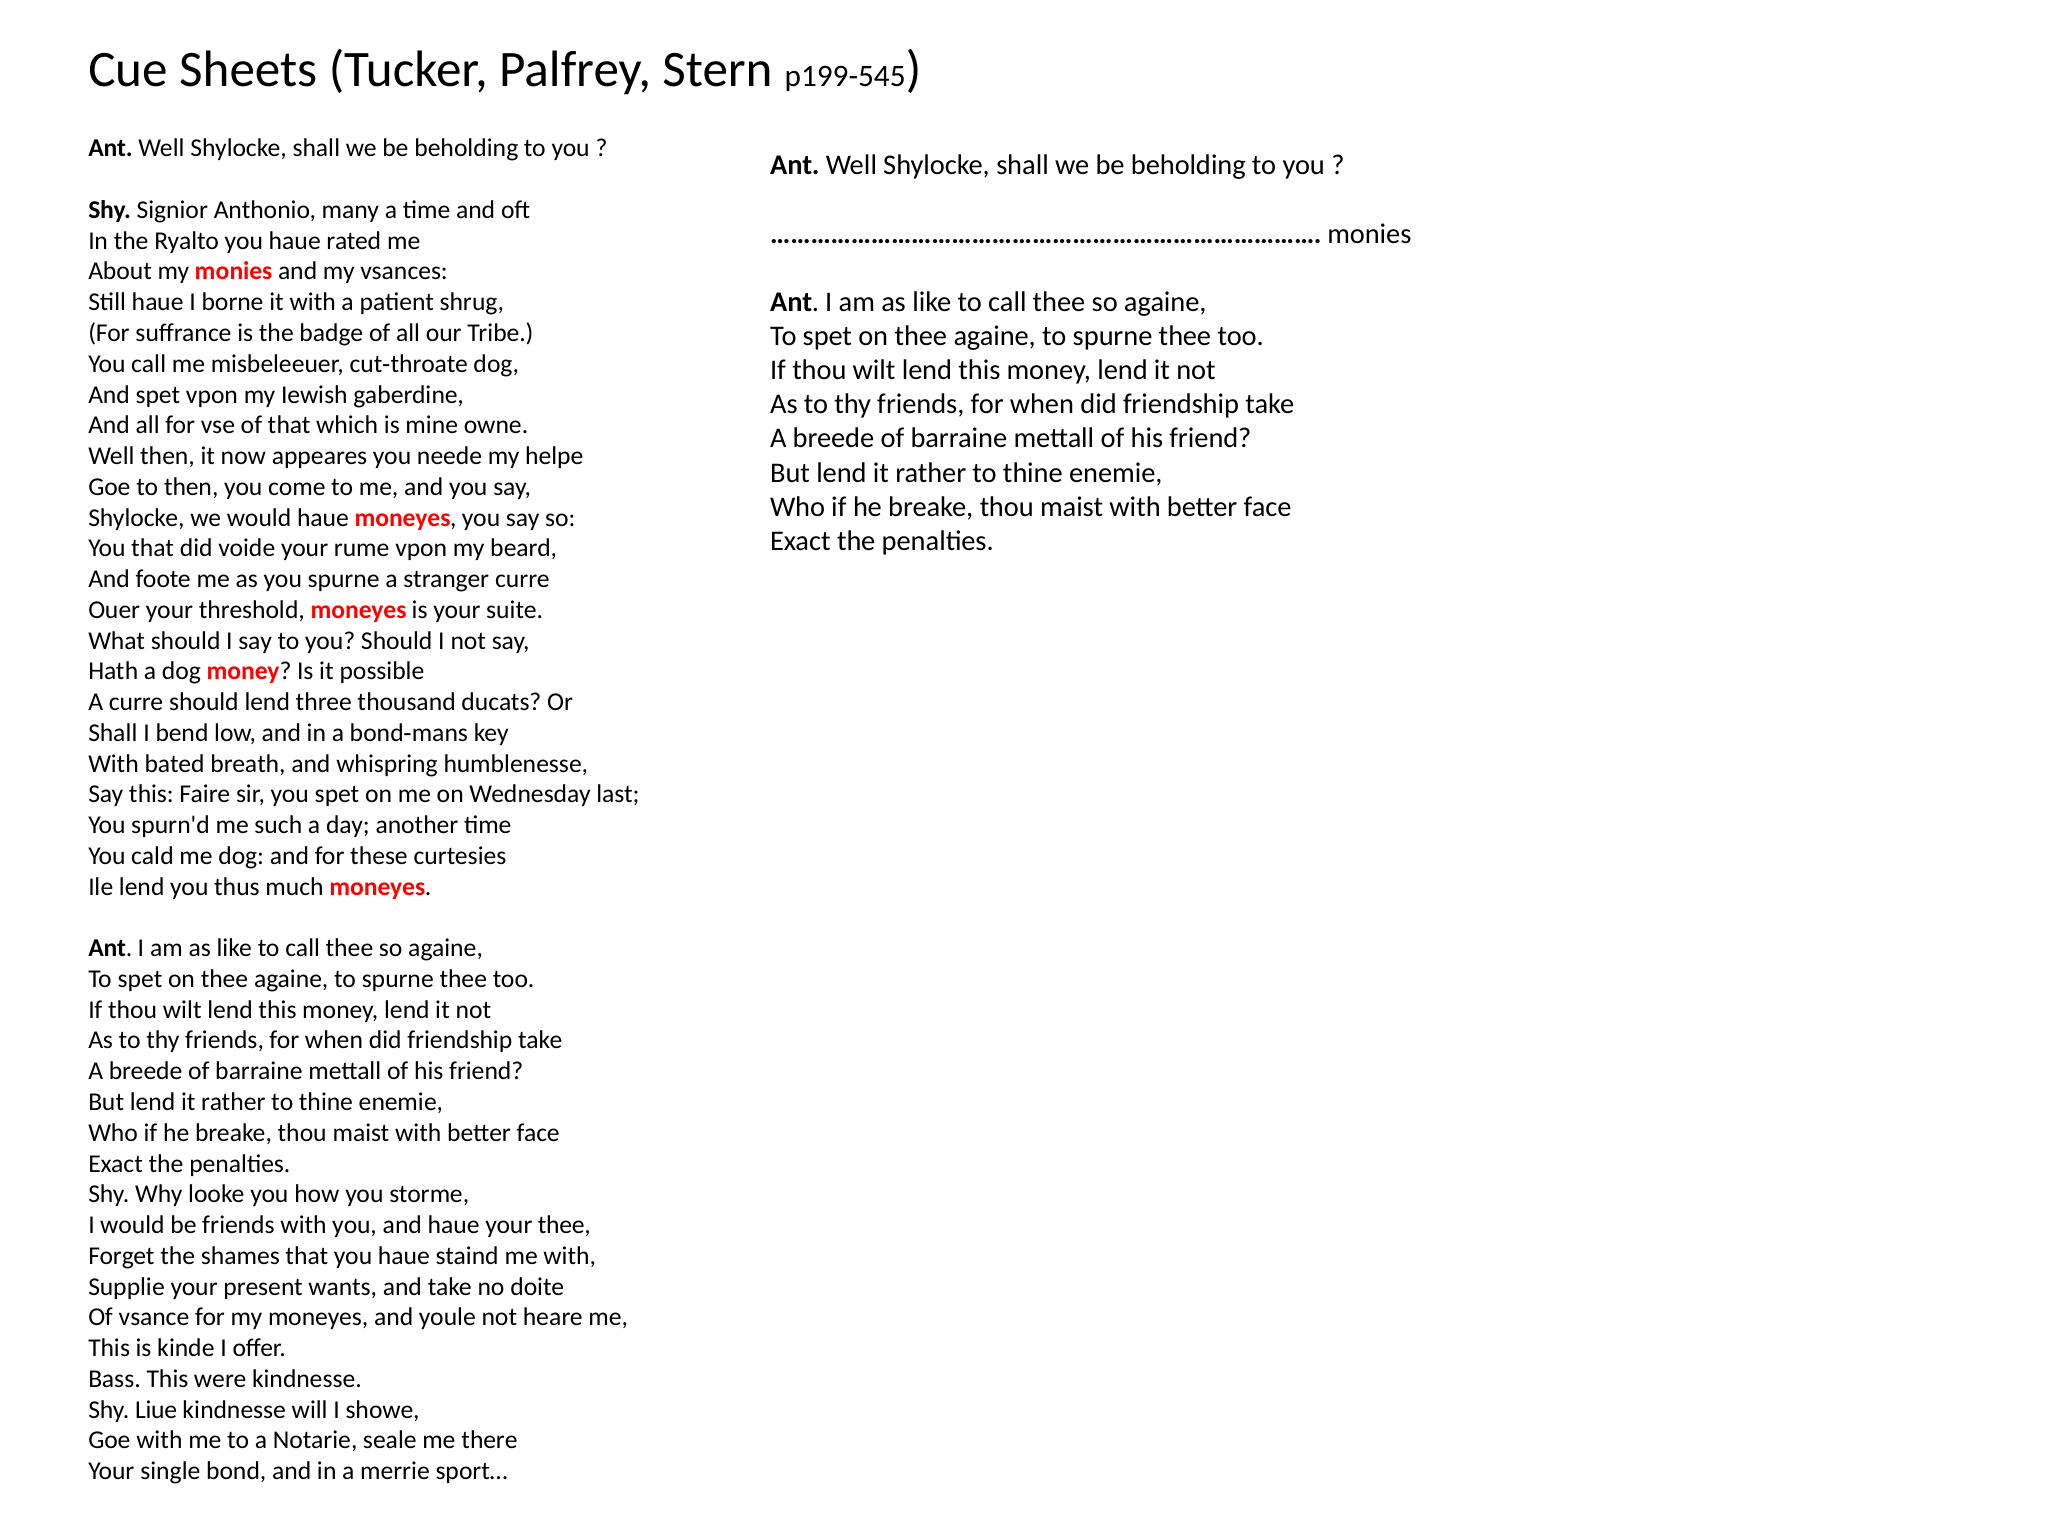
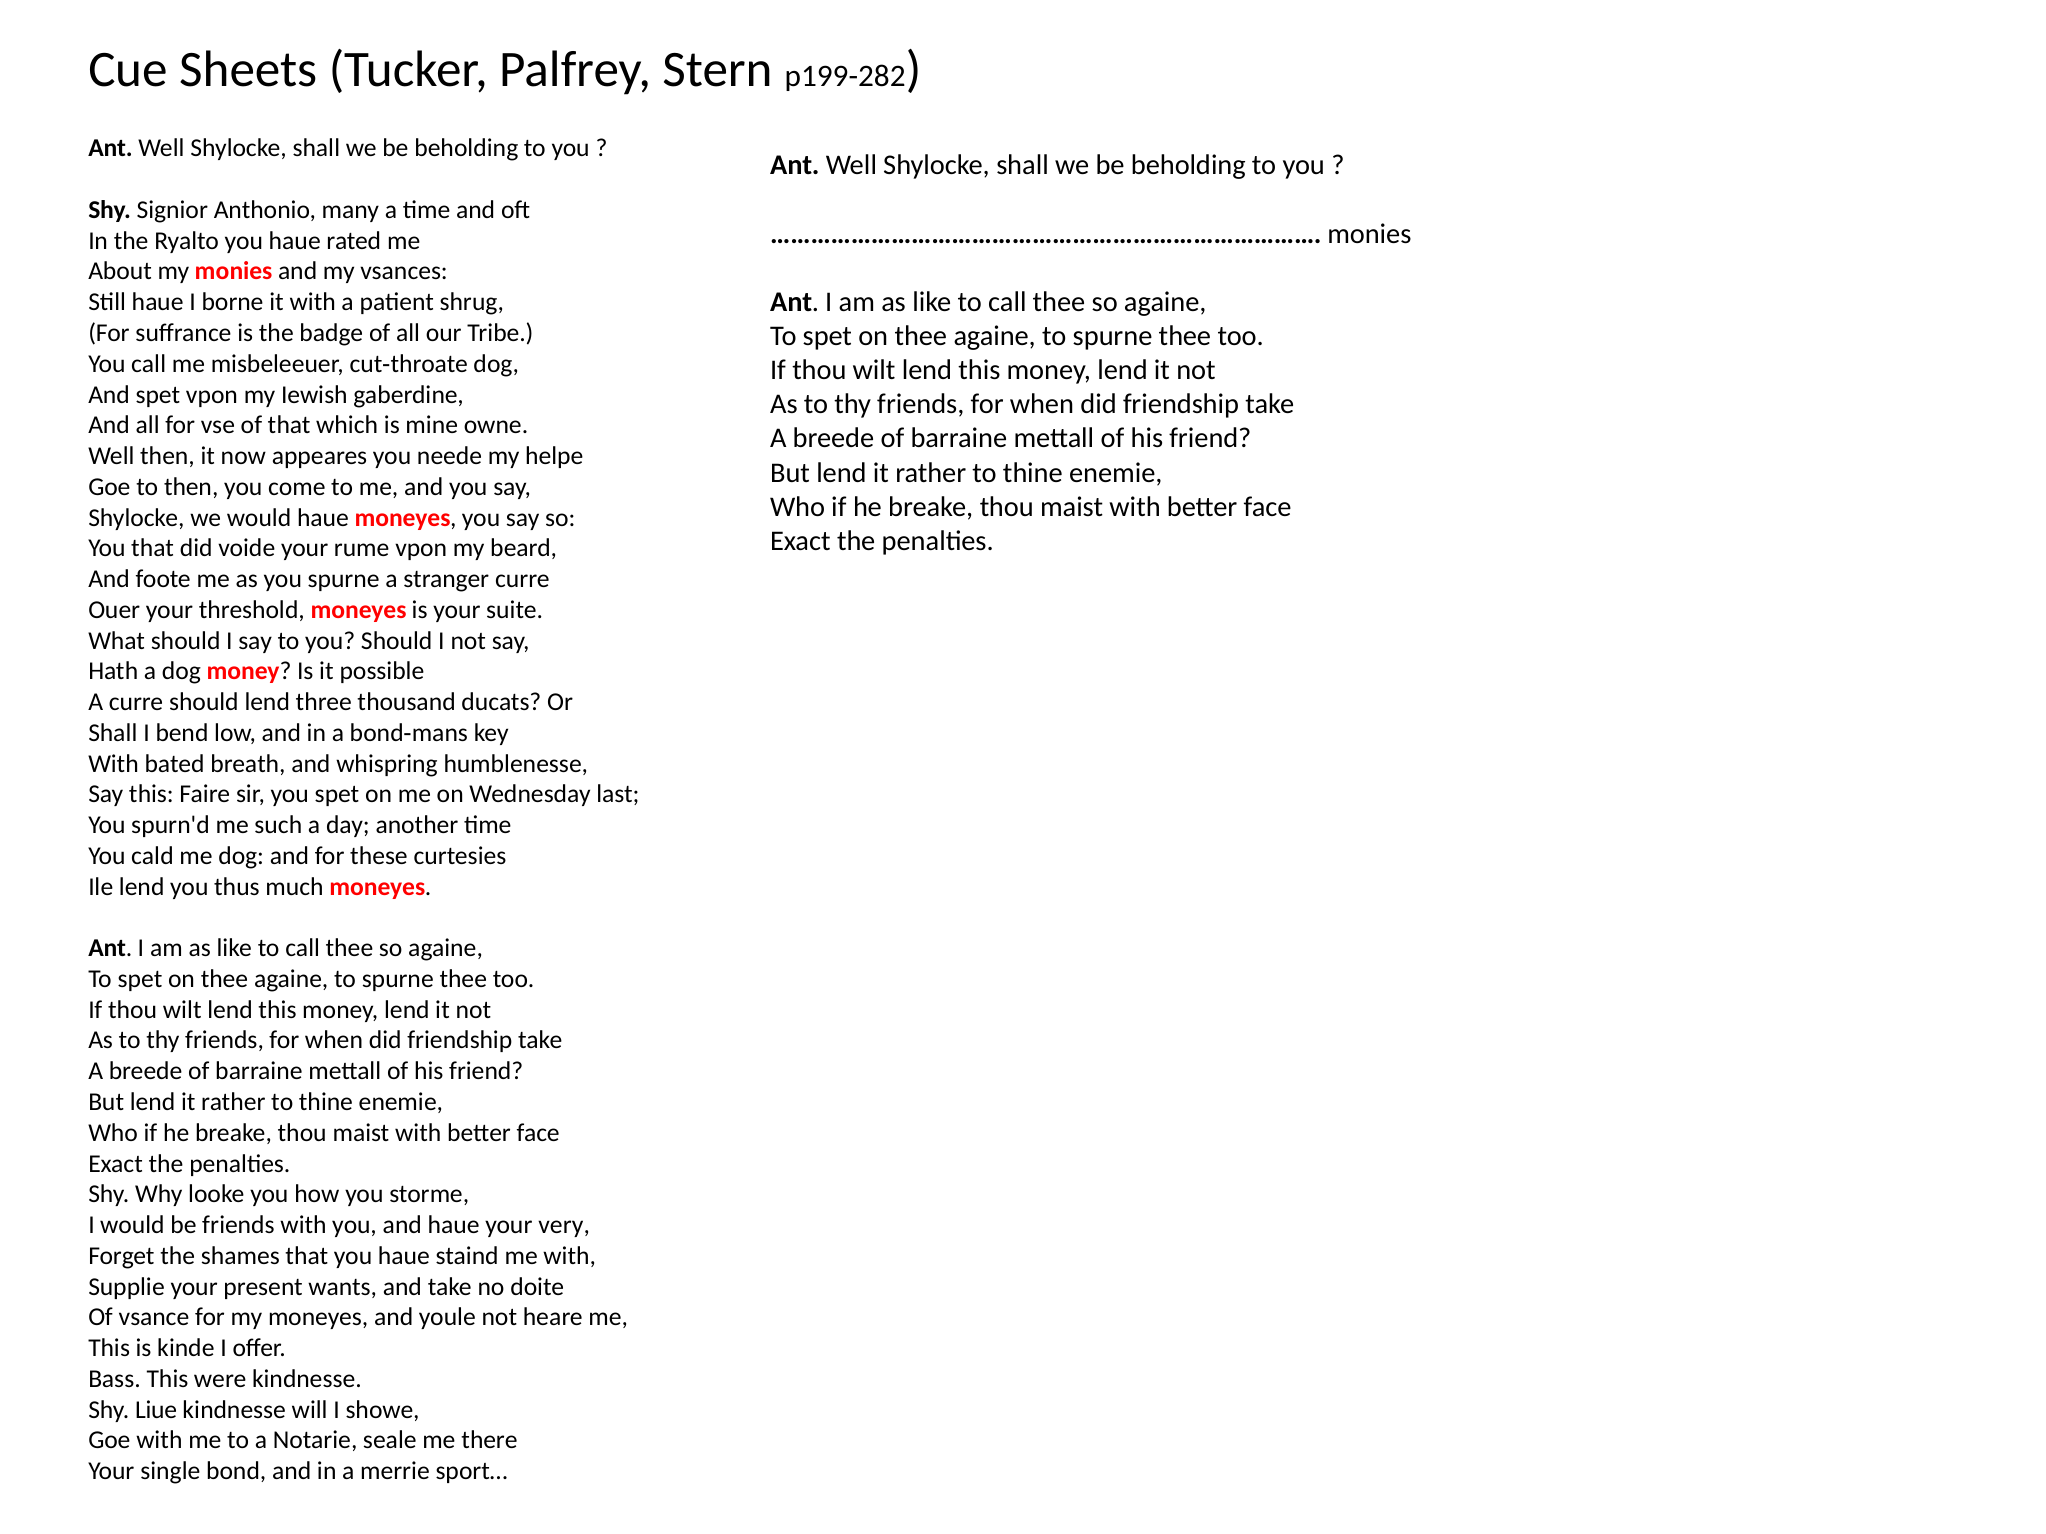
p199-545: p199-545 -> p199-282
your thee: thee -> very
